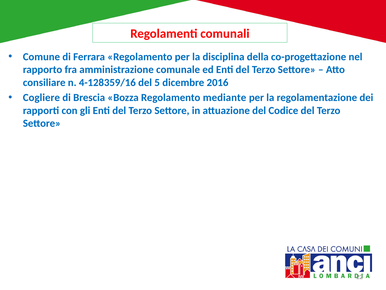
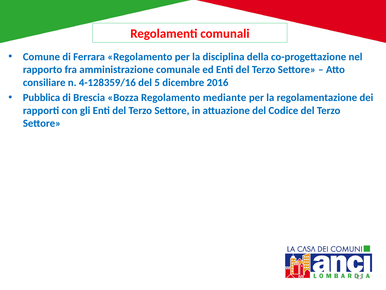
Cogliere: Cogliere -> Pubblica
